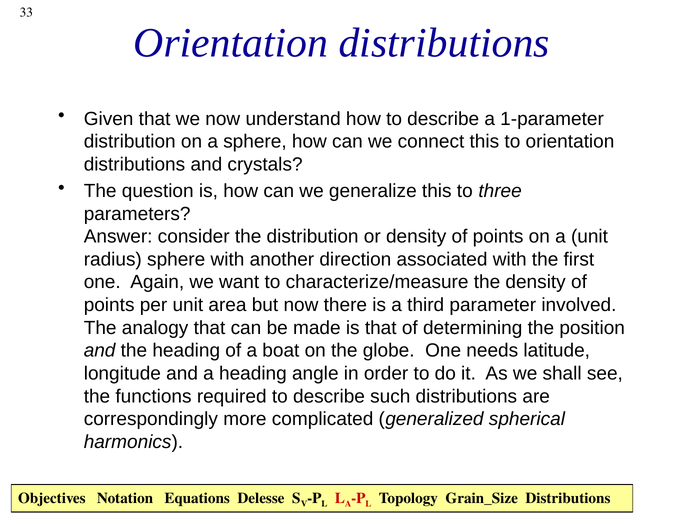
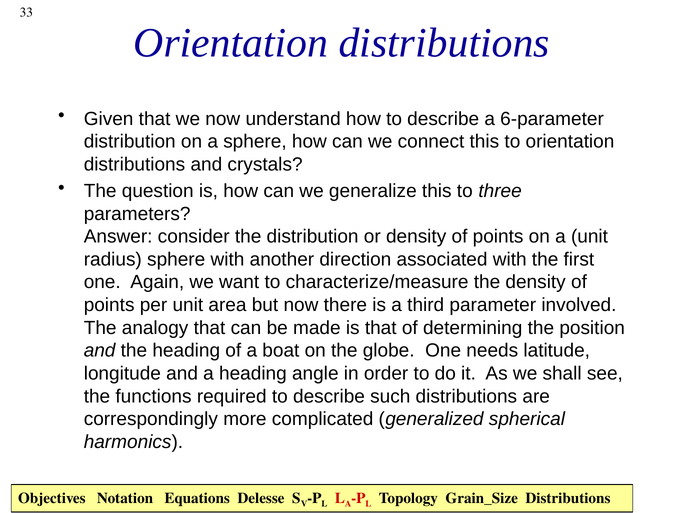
1-parameter: 1-parameter -> 6-parameter
